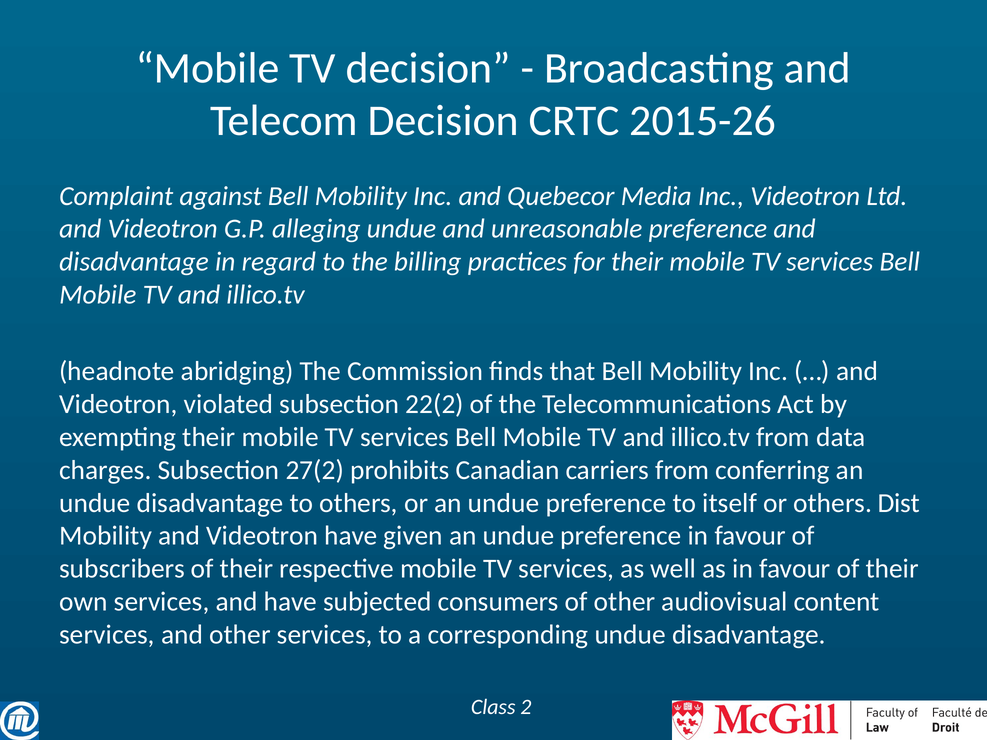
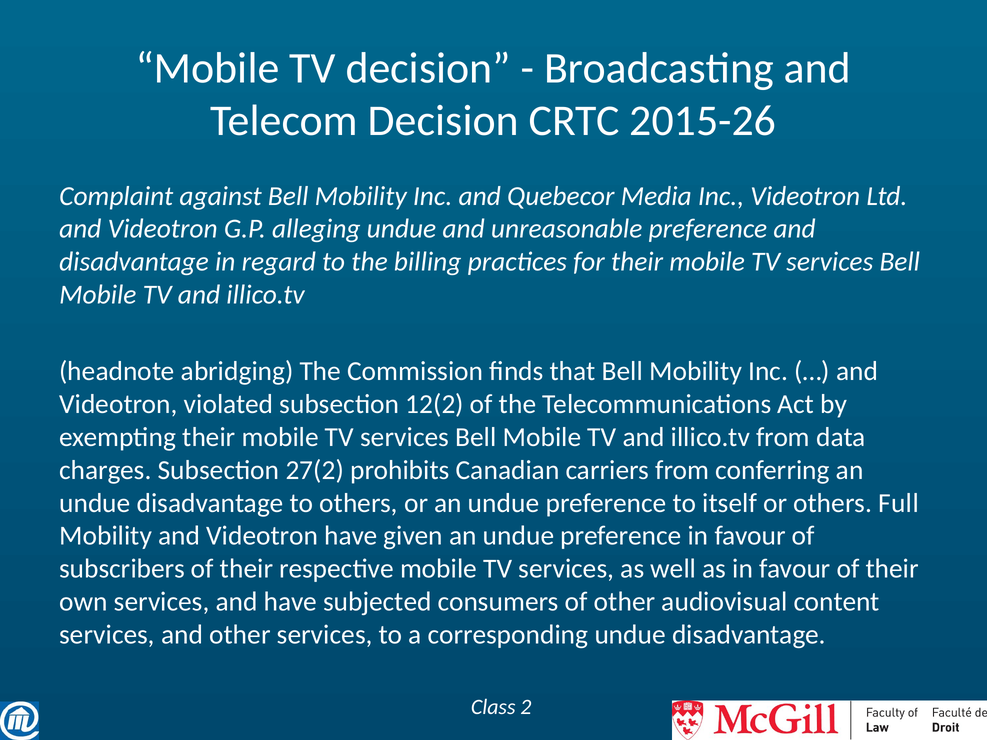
22(2: 22(2 -> 12(2
Dist: Dist -> Full
